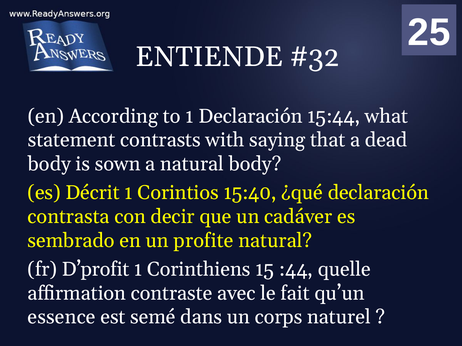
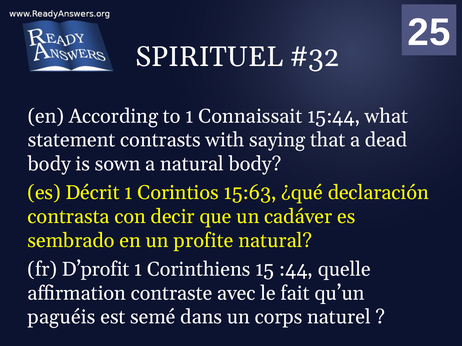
ENTIENDE: ENTIENDE -> SPIRITUEL
1 Declaración: Declaración -> Connaissait
15:40: 15:40 -> 15:63
essence: essence -> paguéis
